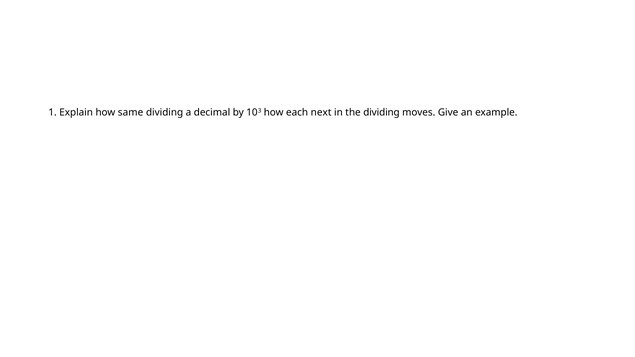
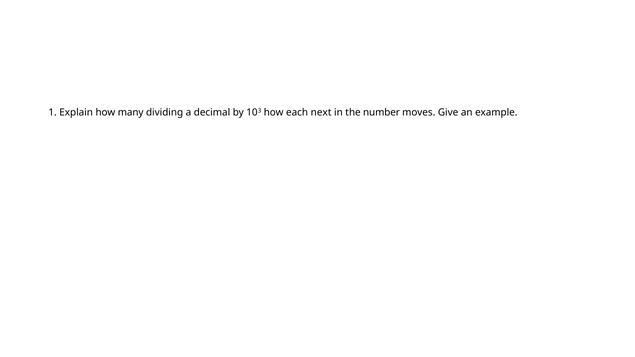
same: same -> many
the dividing: dividing -> number
